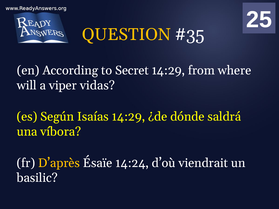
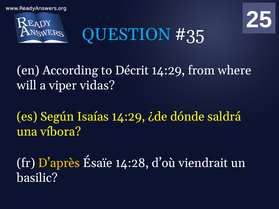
QUESTION colour: yellow -> light blue
Secret: Secret -> Décrit
14:24: 14:24 -> 14:28
